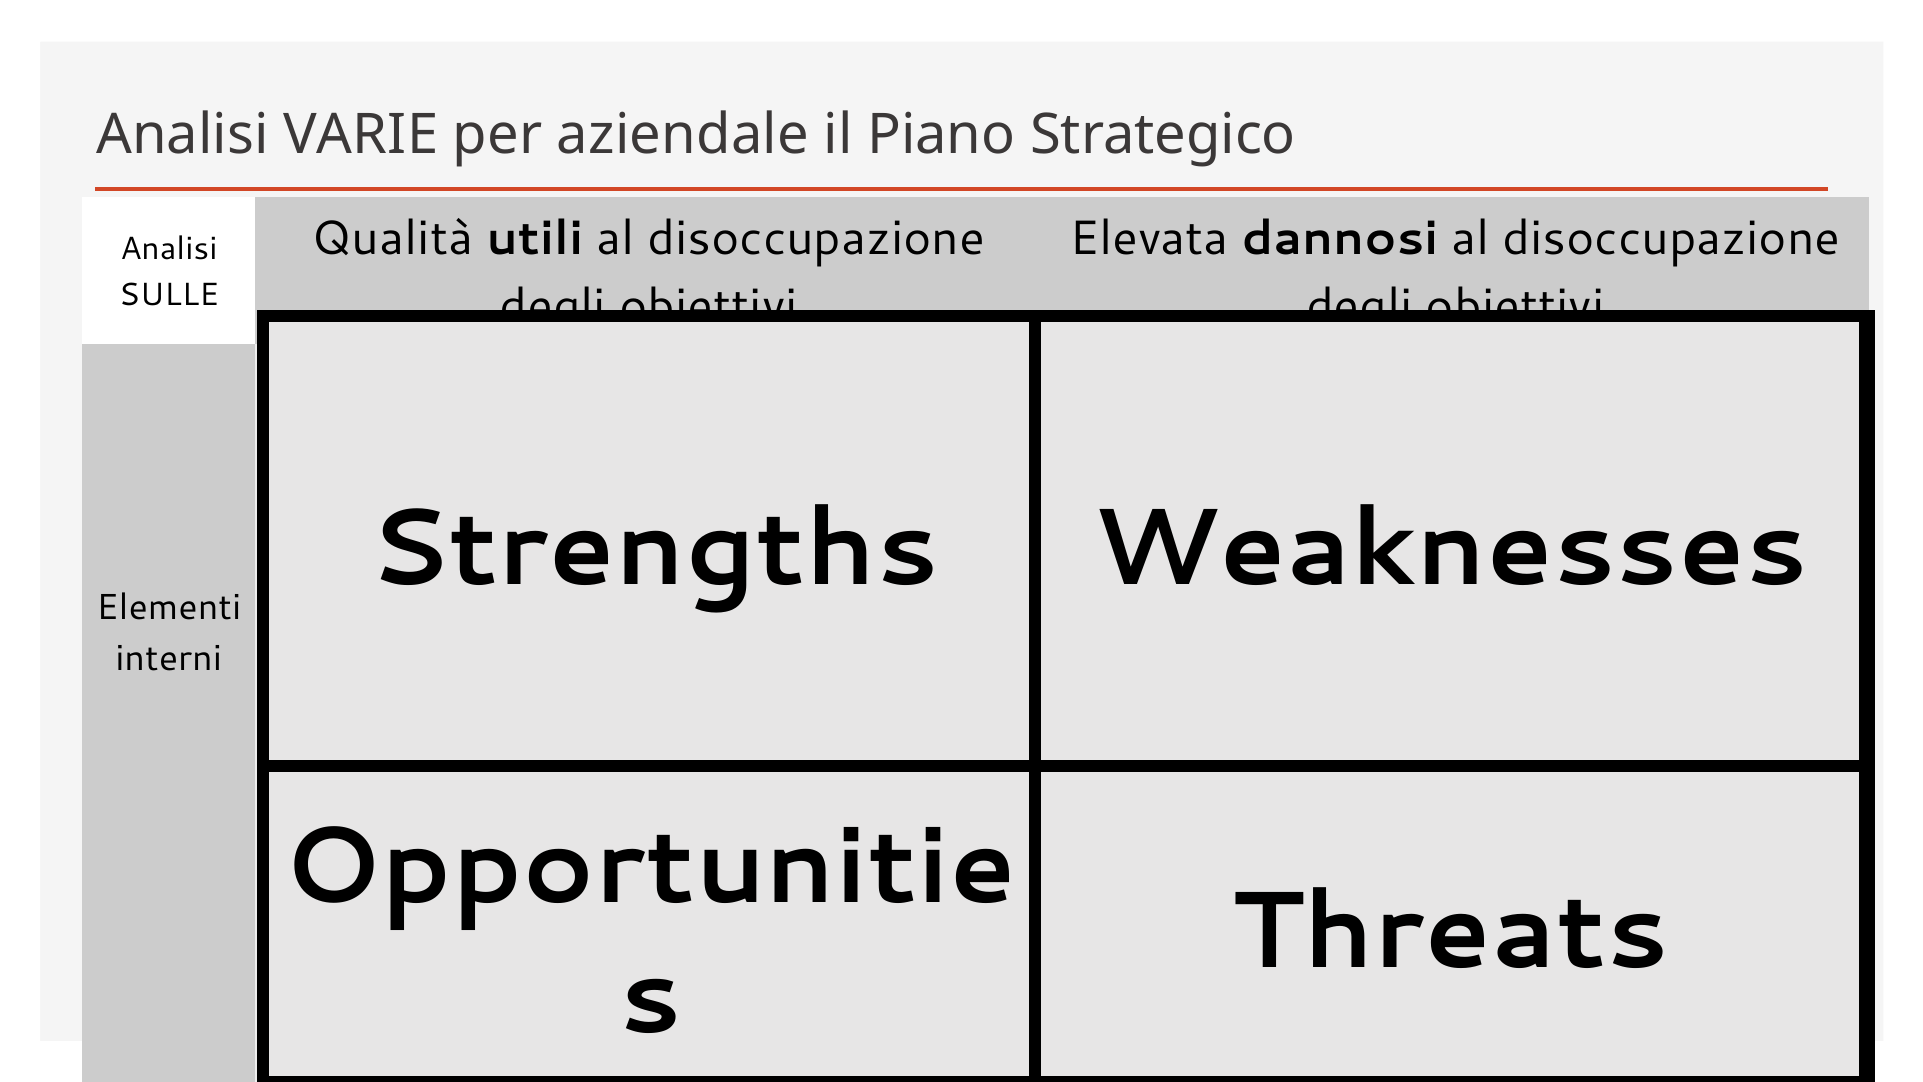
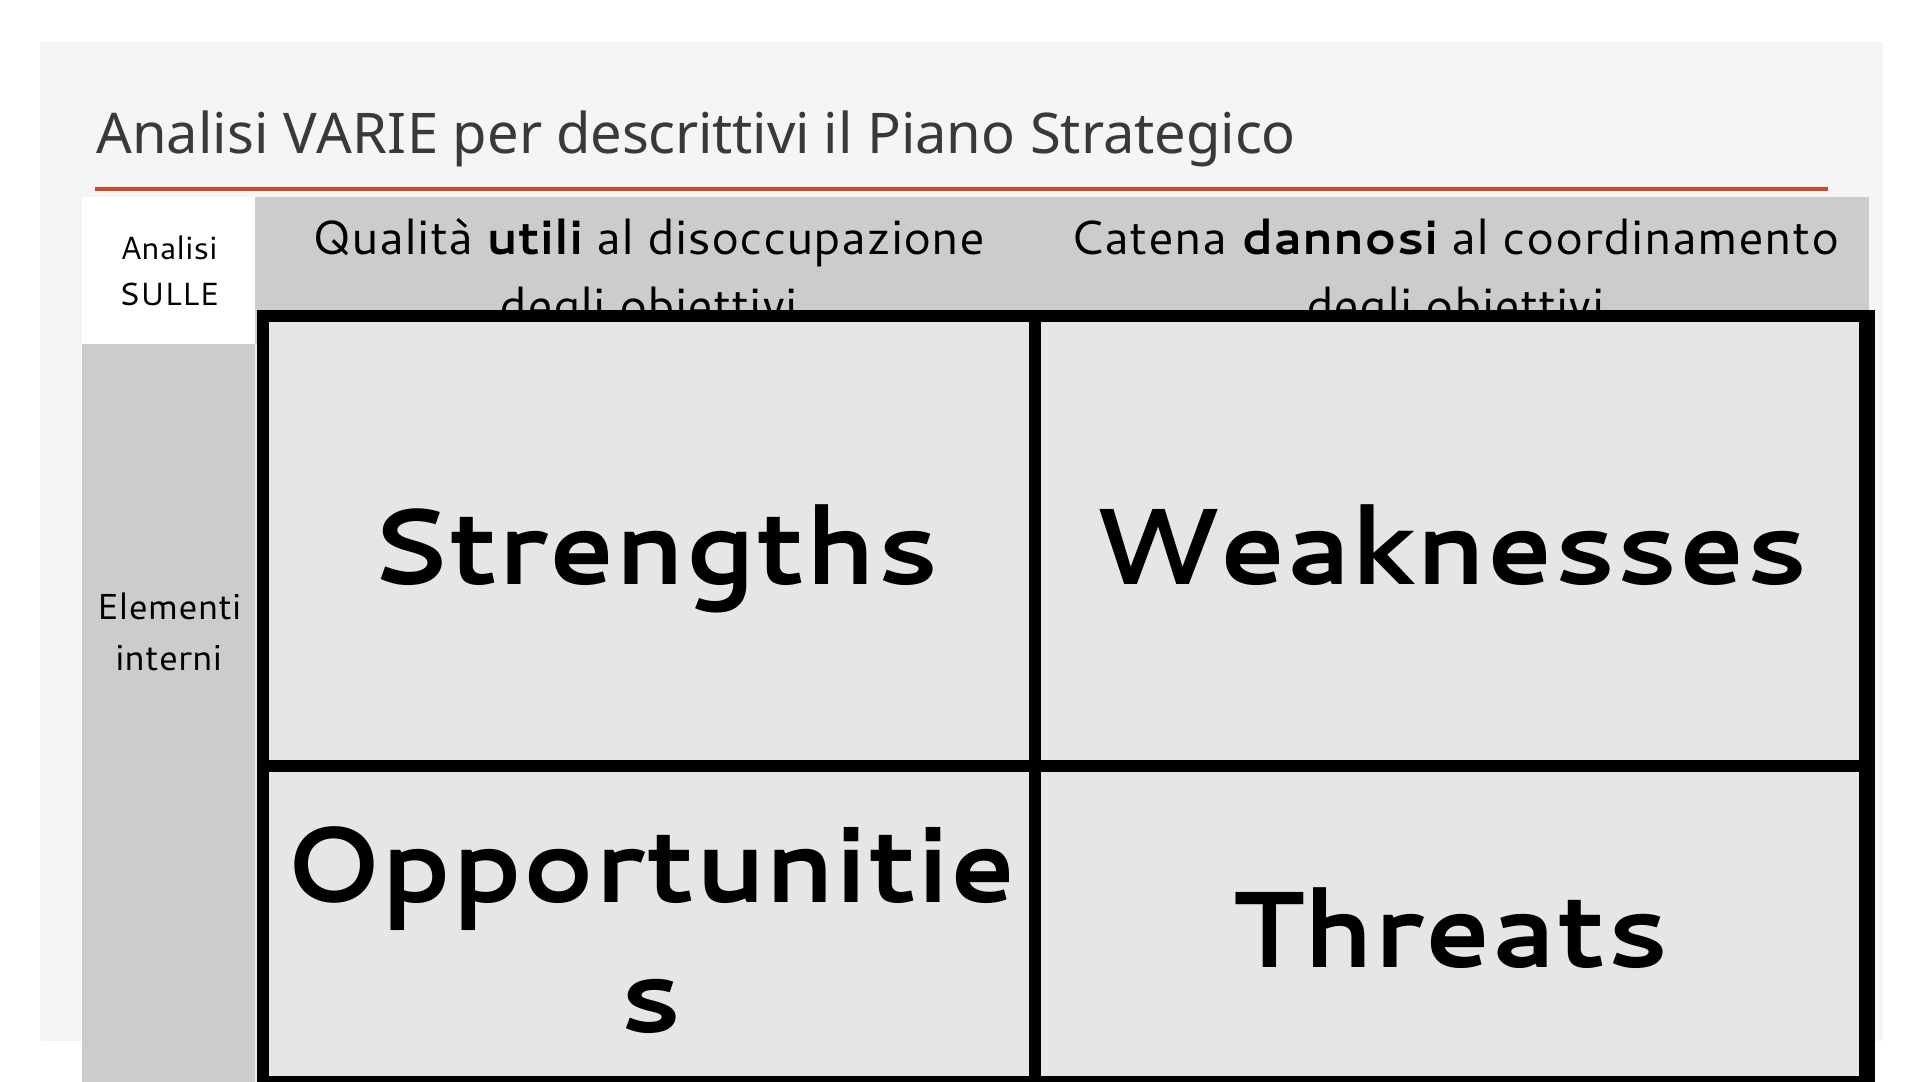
aziendale: aziendale -> descrittivi
Elevata at (1149, 239): Elevata -> Catena
dannosi al disoccupazione: disoccupazione -> coordinamento
